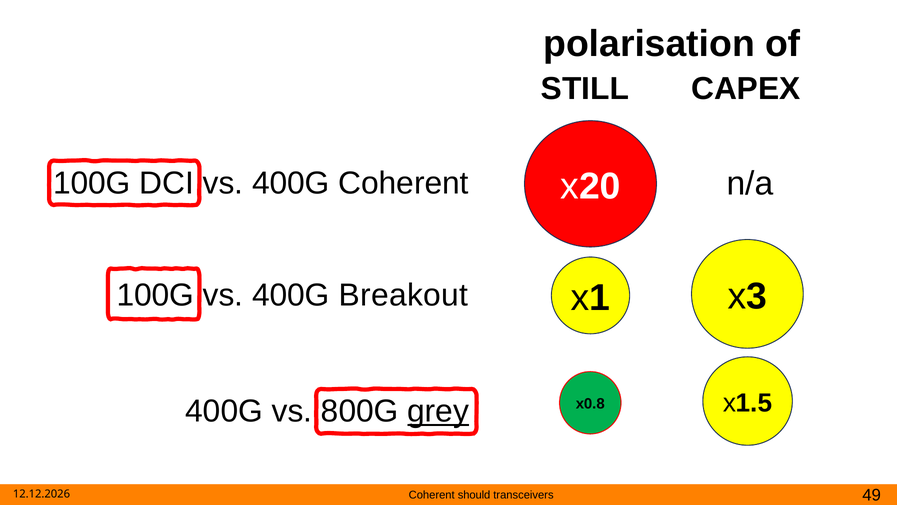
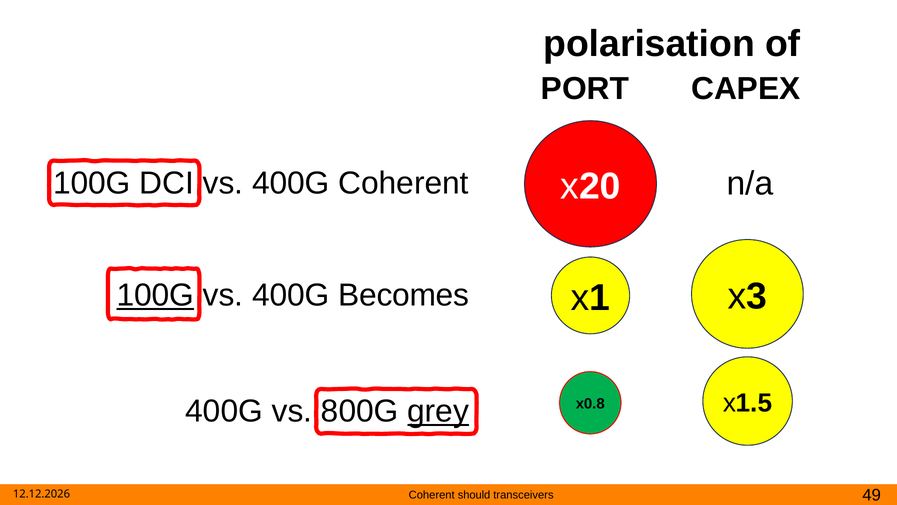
STILL: STILL -> PORT
100G at (155, 295) underline: none -> present
Breakout: Breakout -> Becomes
